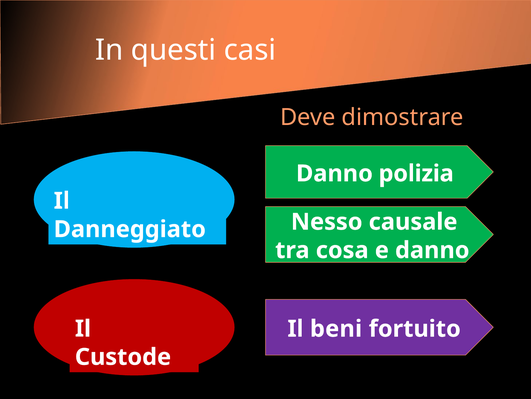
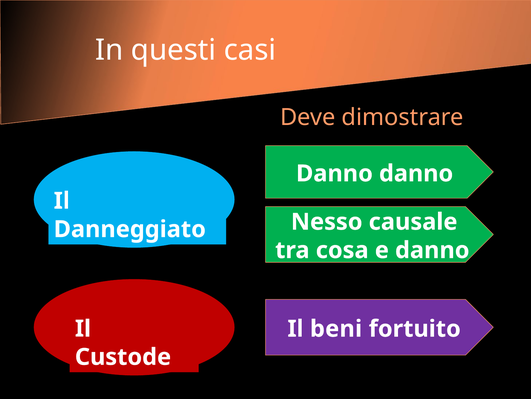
Danno polizia: polizia -> danno
